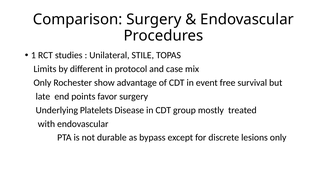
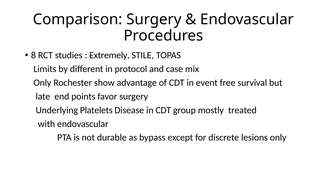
1: 1 -> 8
Unilateral: Unilateral -> Extremely
